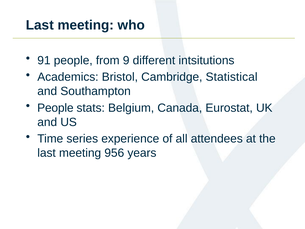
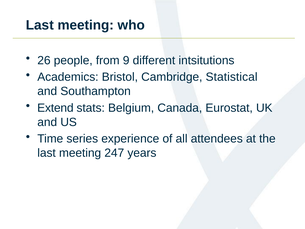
91: 91 -> 26
People at (55, 108): People -> Extend
956: 956 -> 247
